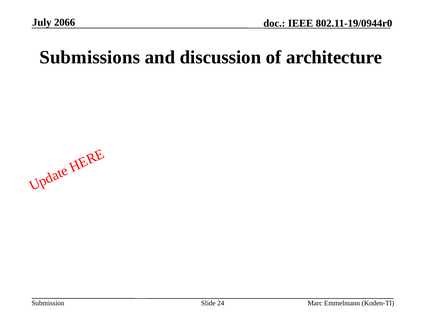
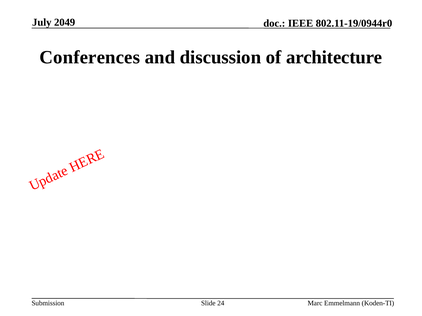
2066: 2066 -> 2049
Submissions: Submissions -> Conferences
